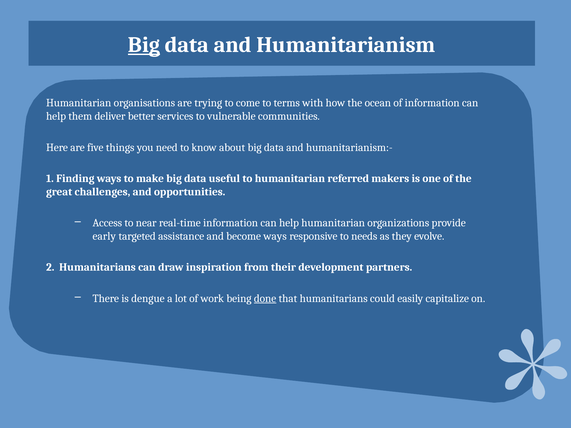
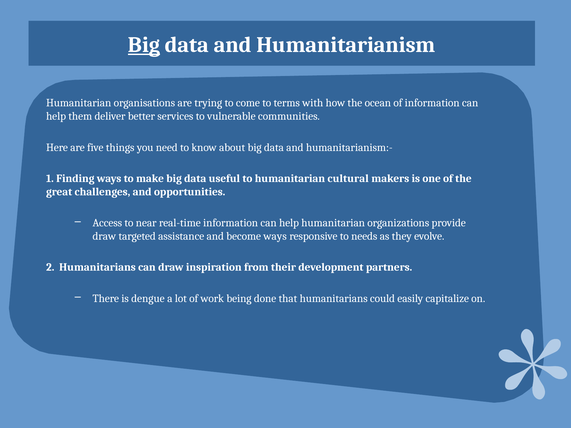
referred: referred -> cultural
early at (104, 236): early -> draw
done underline: present -> none
